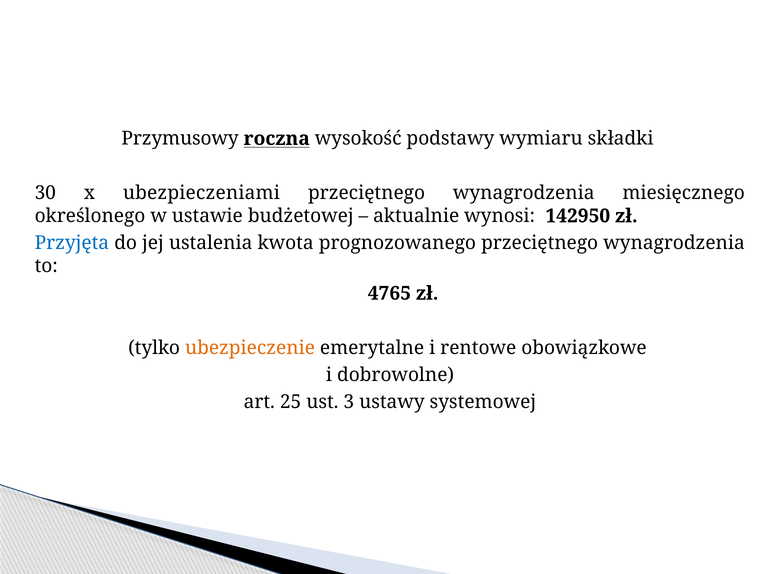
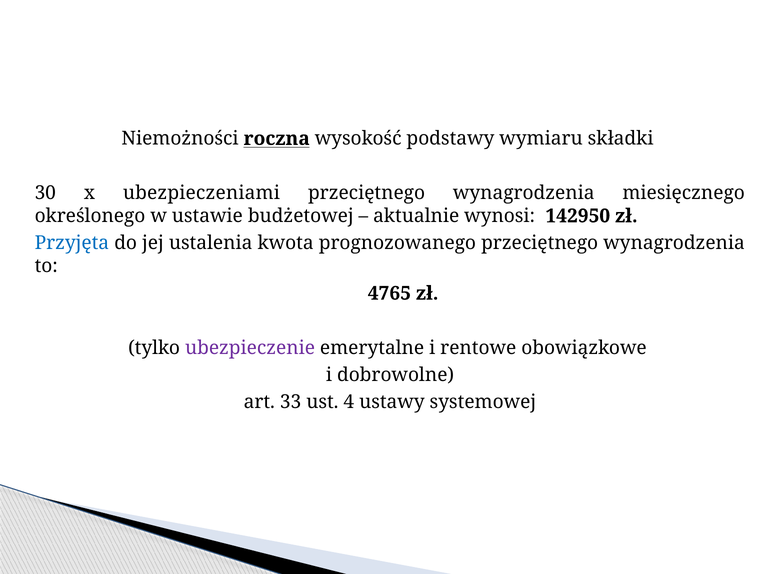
Przymusowy: Przymusowy -> Niemożności
ubezpieczenie colour: orange -> purple
25: 25 -> 33
3: 3 -> 4
